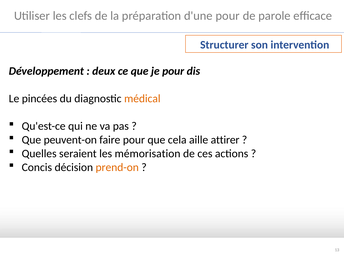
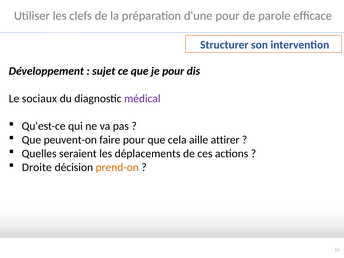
deux: deux -> sujet
pincées: pincées -> sociaux
médical colour: orange -> purple
mémorisation: mémorisation -> déplacements
Concis: Concis -> Droite
